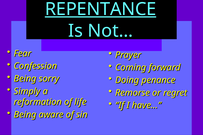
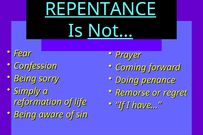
Not… underline: none -> present
